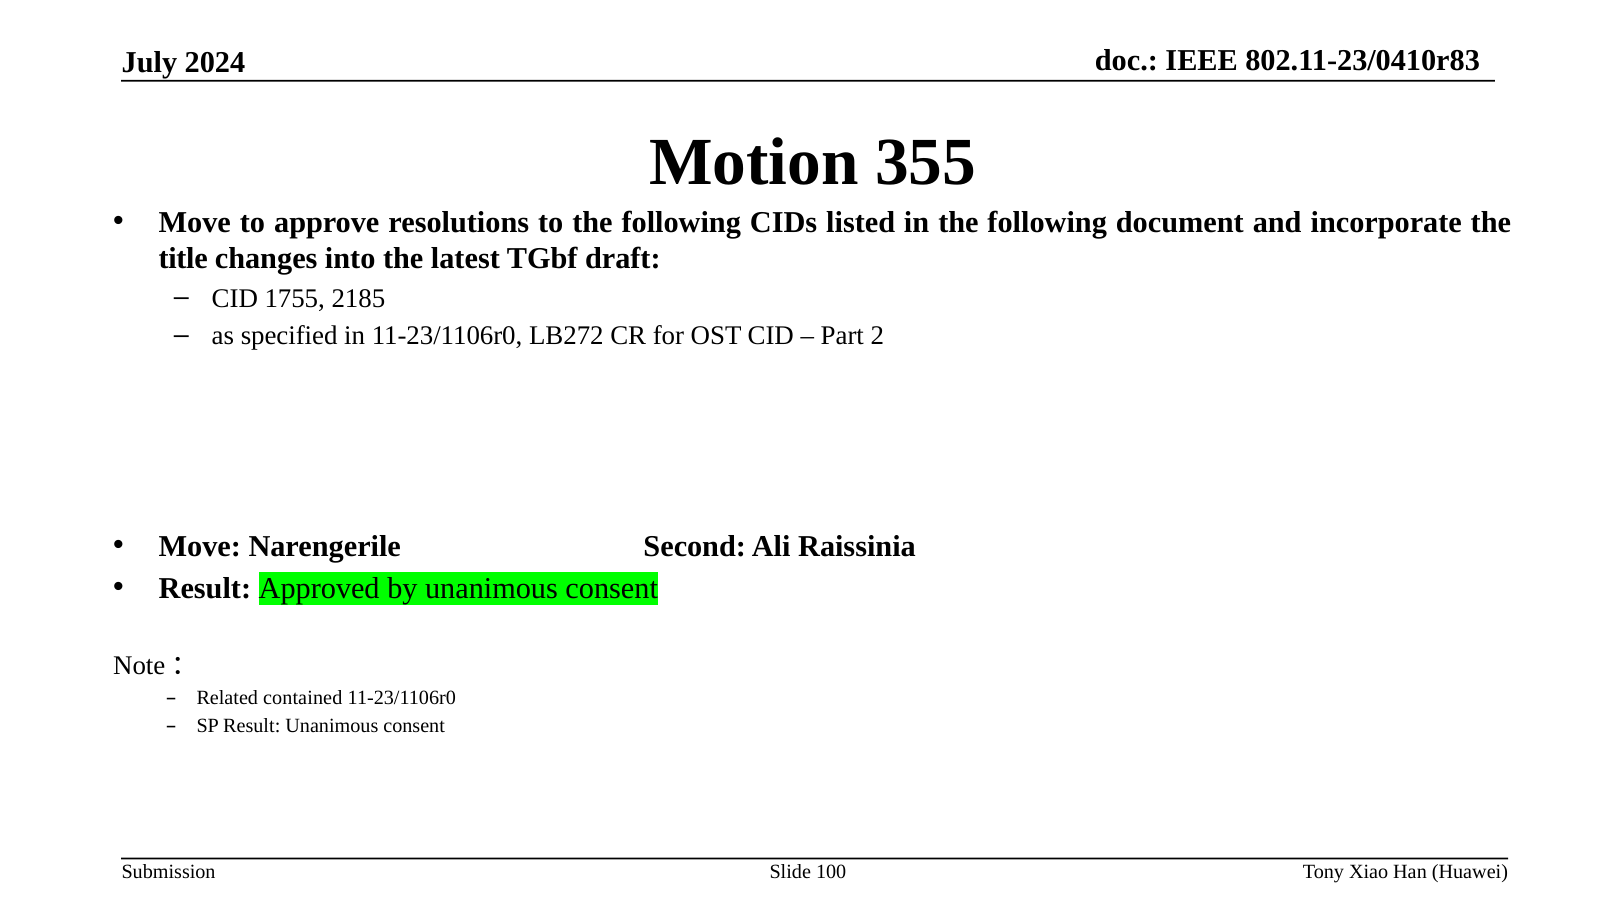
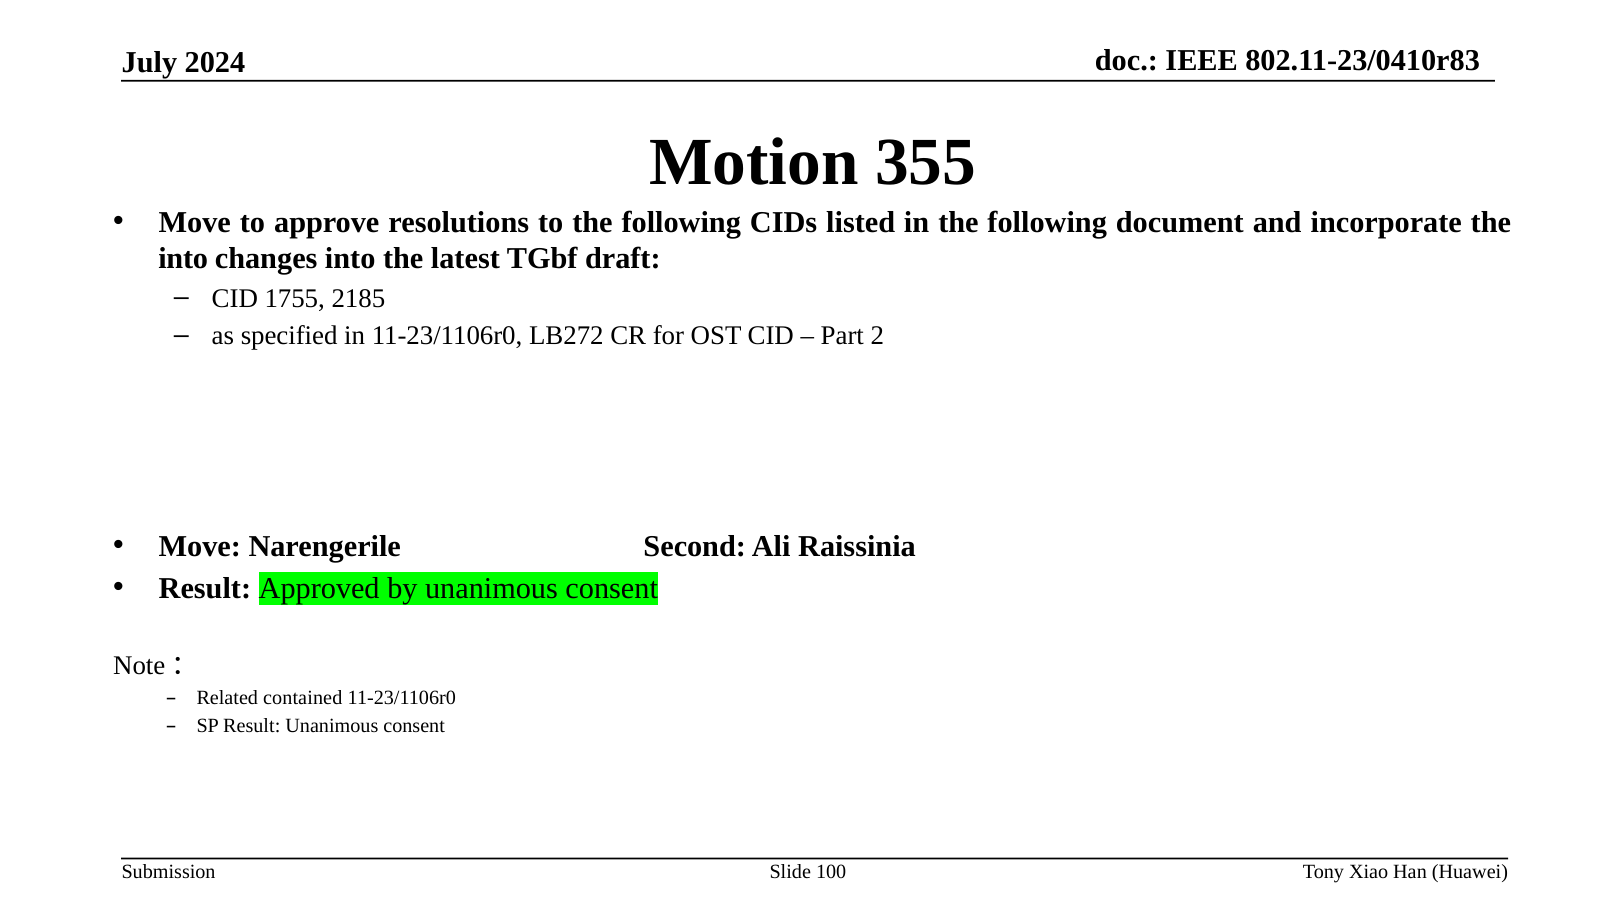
title at (183, 259): title -> into
